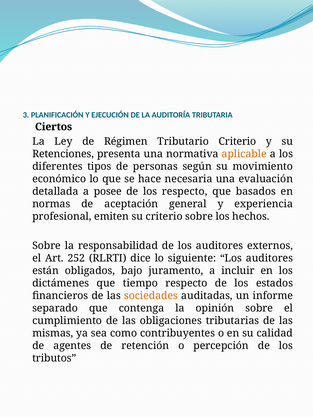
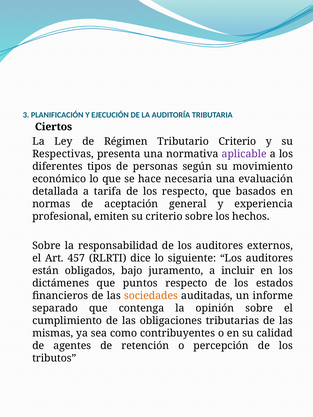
Retenciones: Retenciones -> Respectivas
aplicable colour: orange -> purple
posee: posee -> tarifa
252: 252 -> 457
tiempo: tiempo -> puntos
